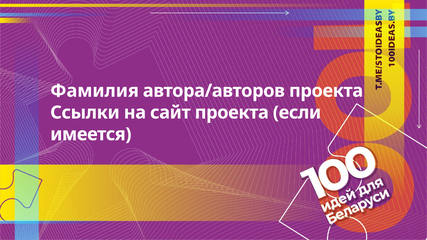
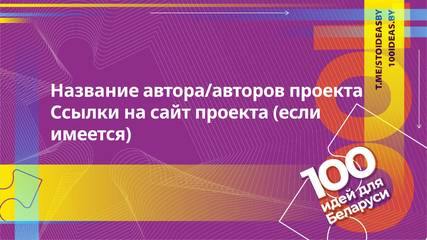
Фамилия: Фамилия -> Название
